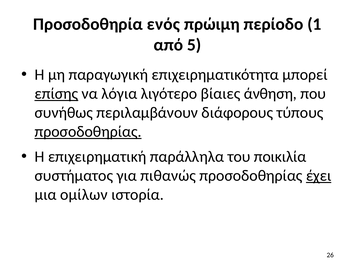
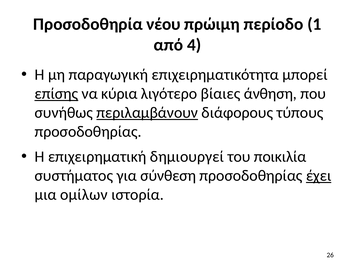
ενός: ενός -> νέου
5: 5 -> 4
λόγια: λόγια -> κύρια
περιλαμβάνουν underline: none -> present
προσοδοθηρίας at (88, 131) underline: present -> none
παράλληλα: παράλληλα -> δημιουργεί
πιθανώς: πιθανώς -> σύνθεση
